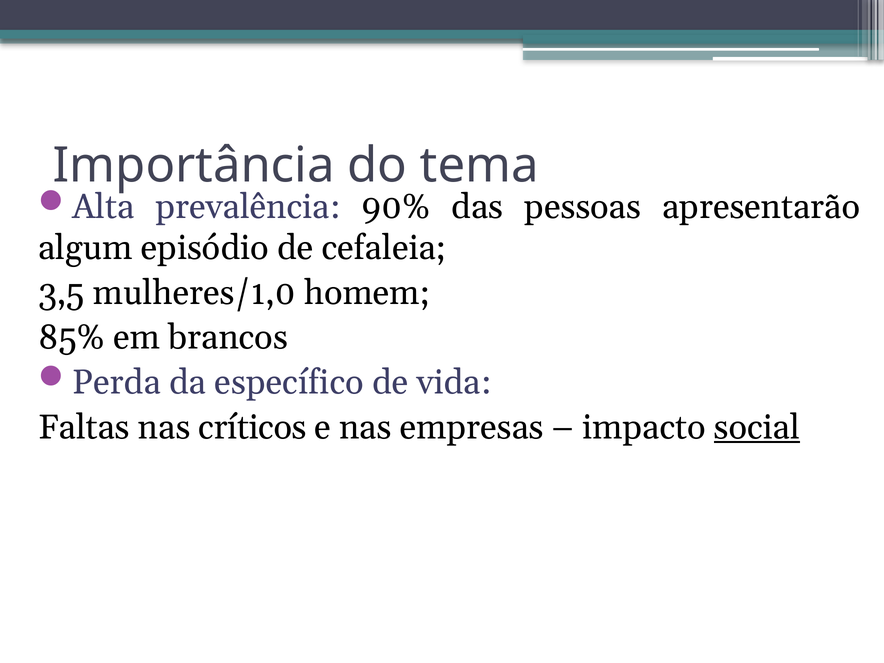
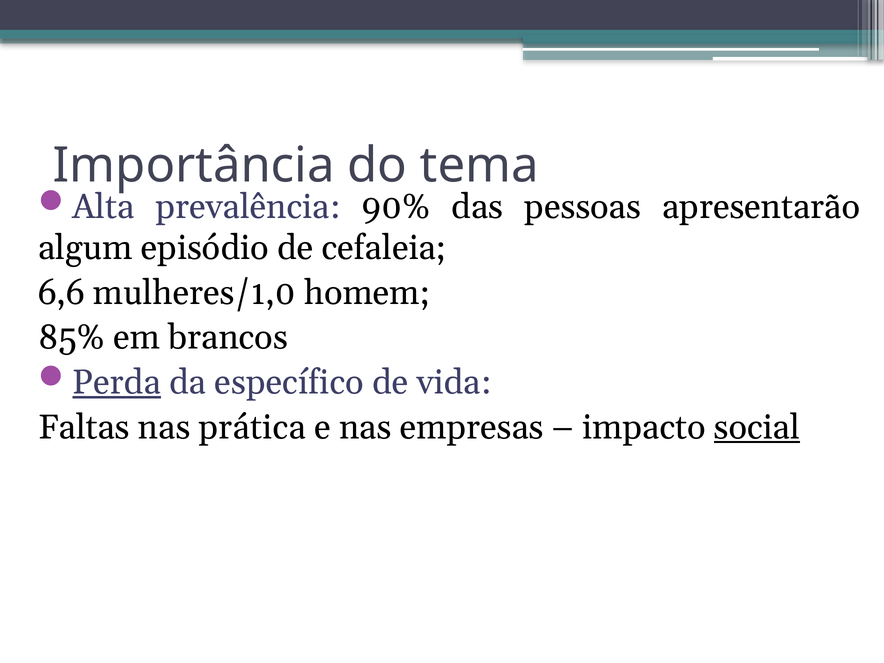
3,5: 3,5 -> 6,6
Perda underline: none -> present
críticos: críticos -> prática
